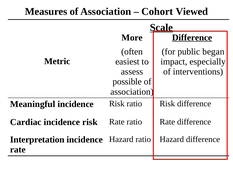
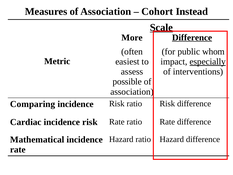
Viewed: Viewed -> Instead
began: began -> whom
especially underline: none -> present
Meaningful: Meaningful -> Comparing
Interpretation: Interpretation -> Mathematical
